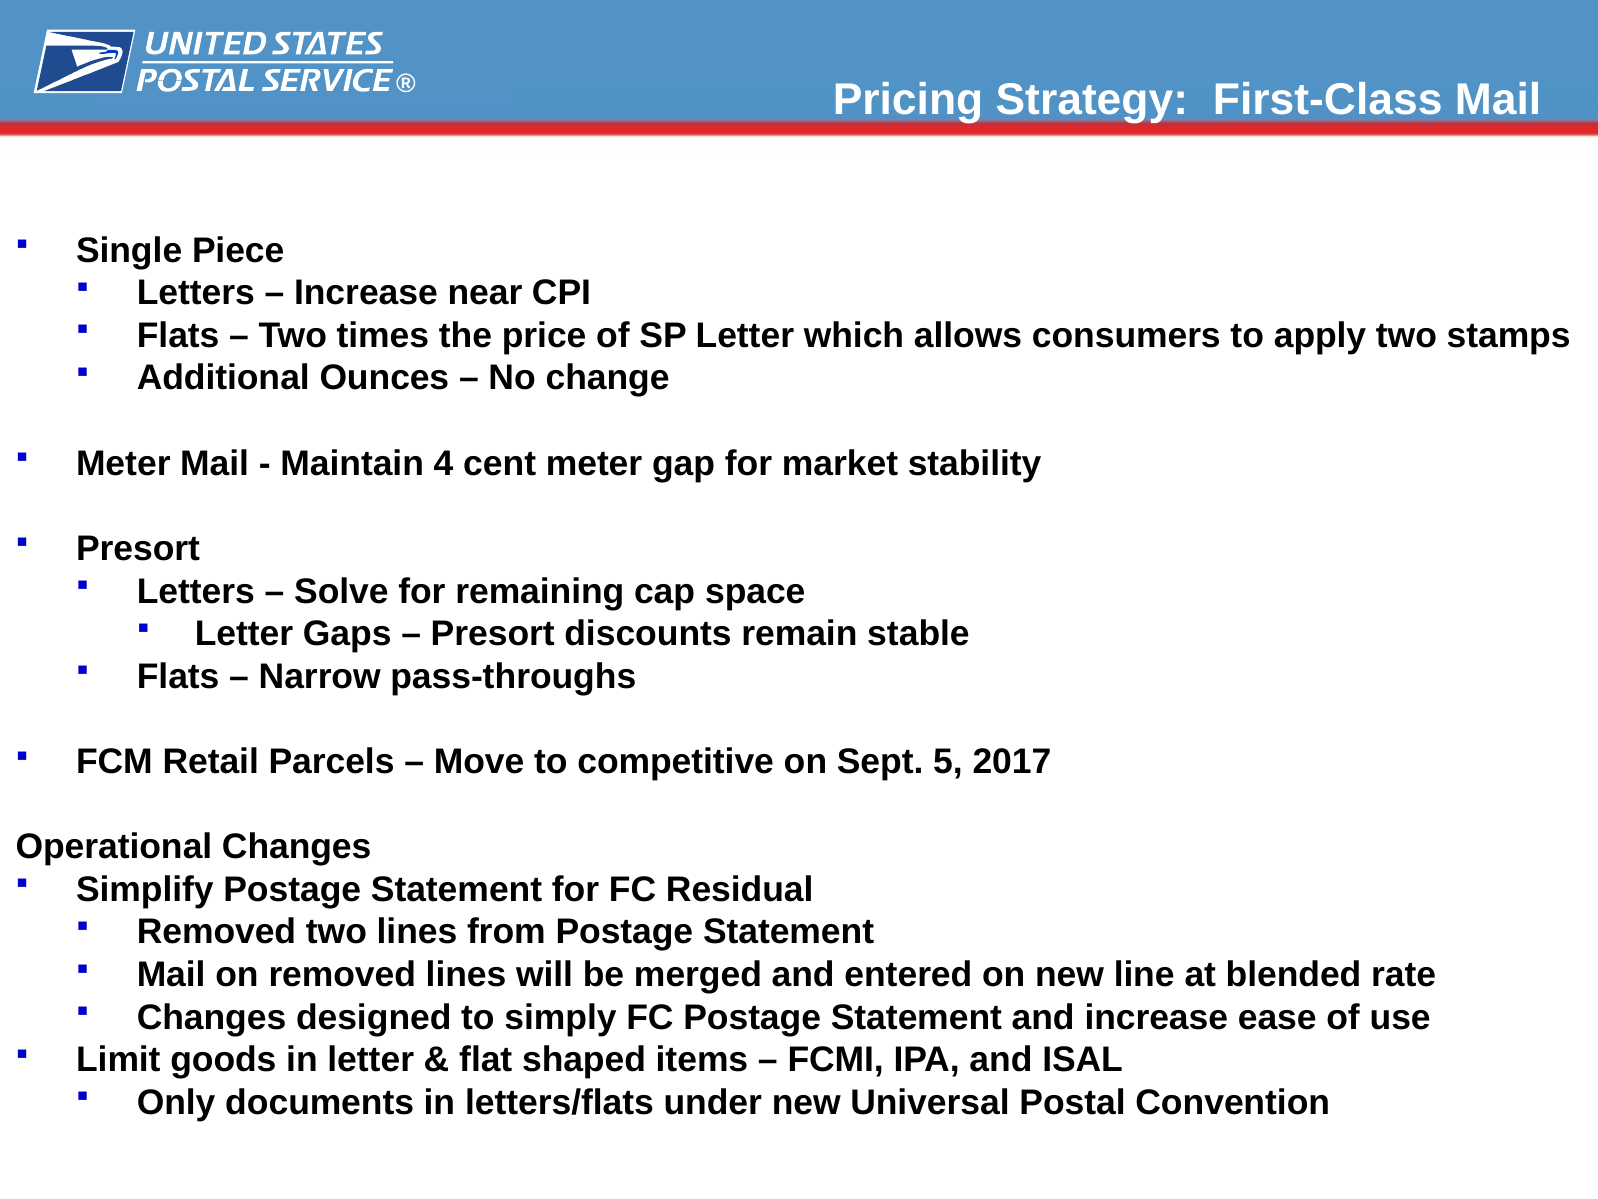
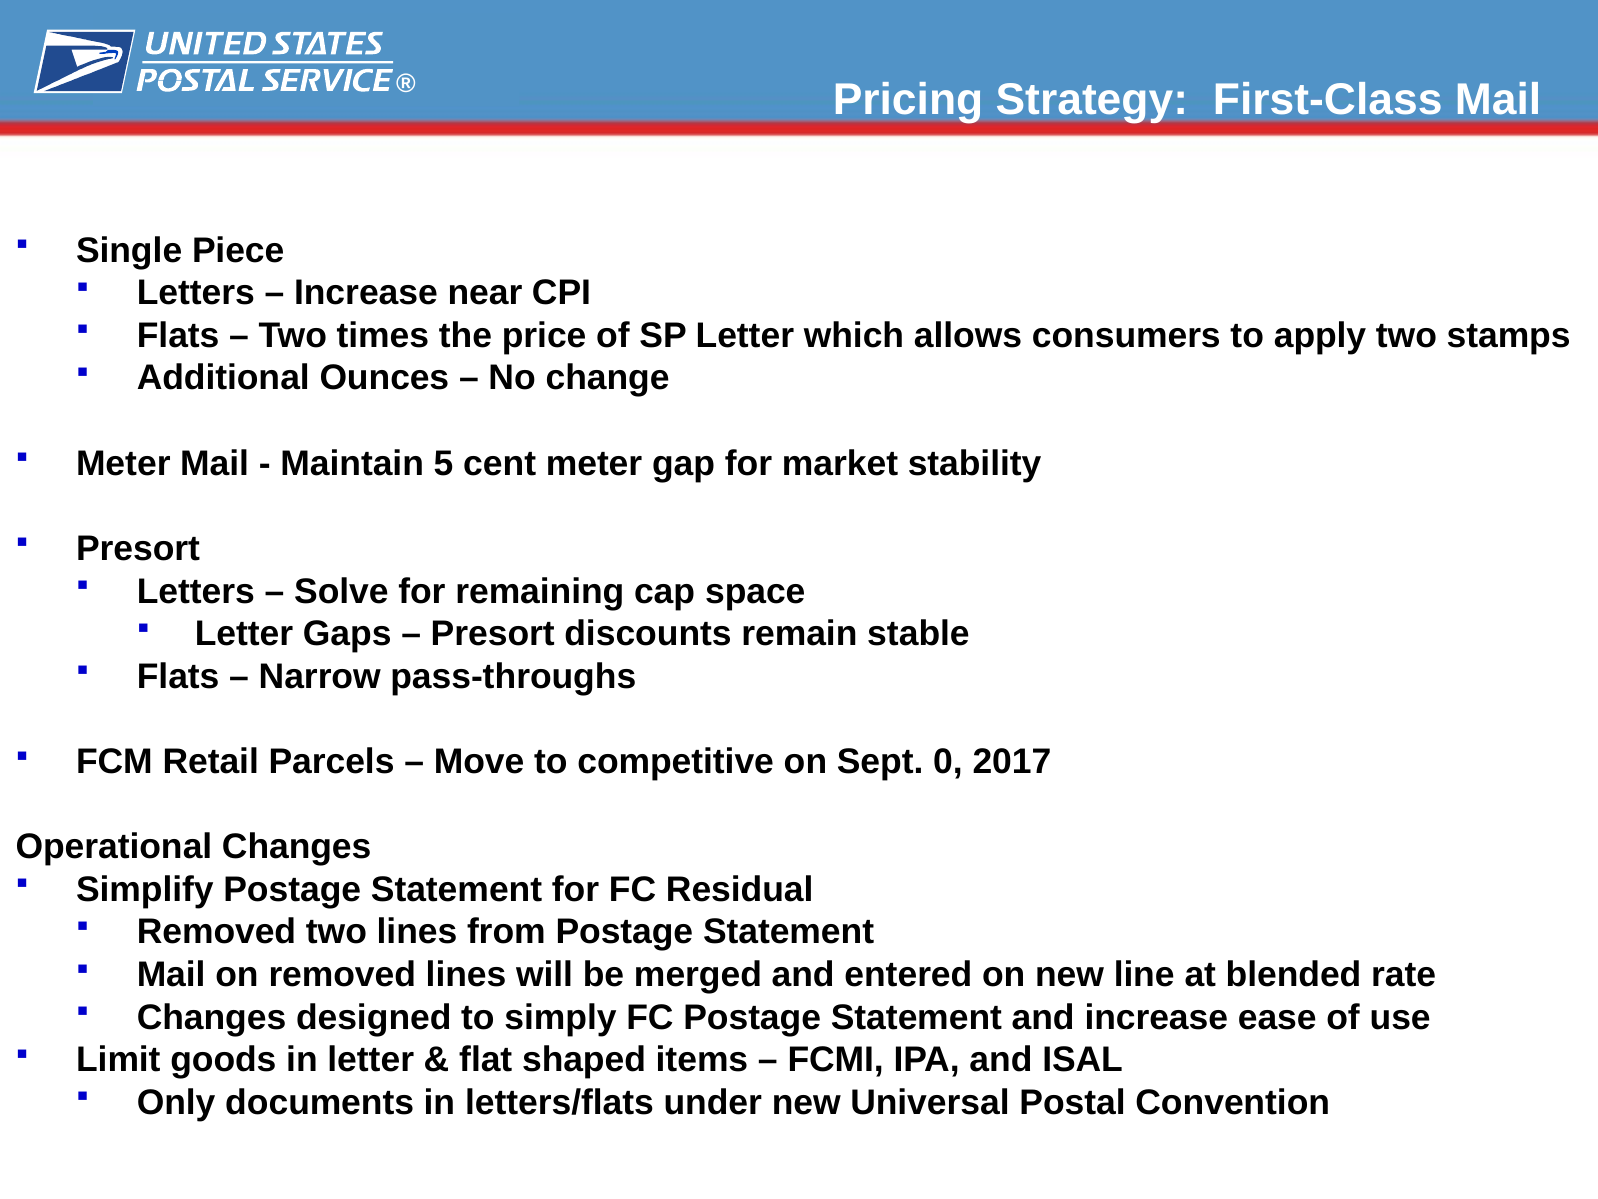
4: 4 -> 5
5: 5 -> 0
